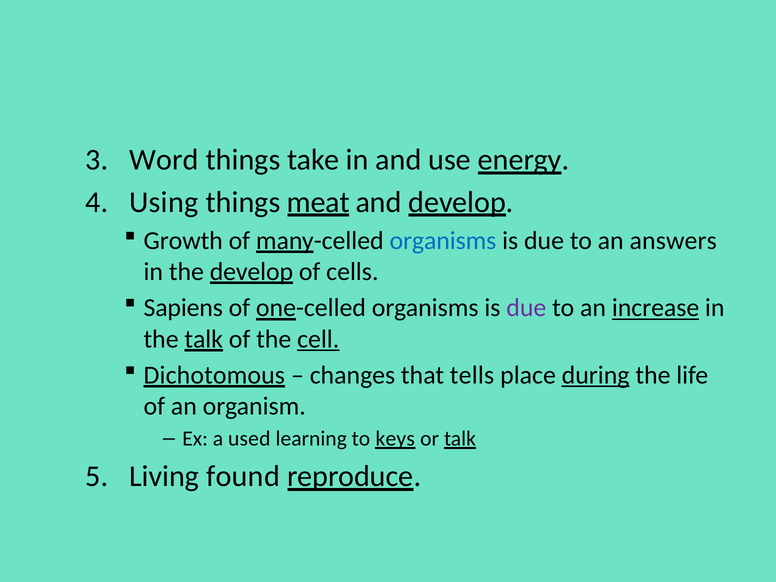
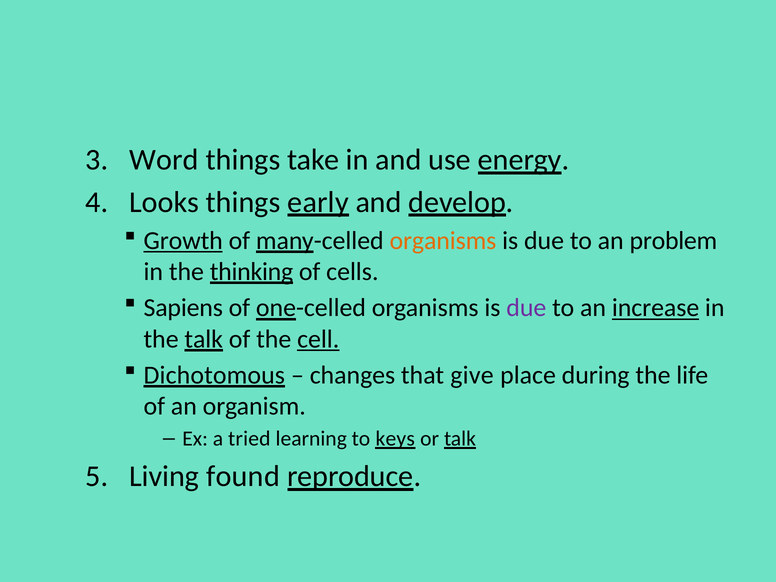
Using: Using -> Looks
meat: meat -> early
Growth underline: none -> present
organisms at (443, 241) colour: blue -> orange
answers: answers -> problem
the develop: develop -> thinking
tells: tells -> give
during underline: present -> none
used: used -> tried
